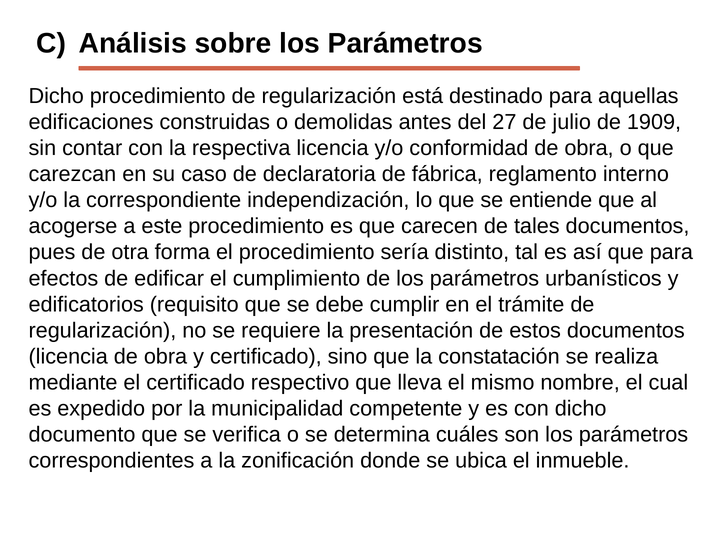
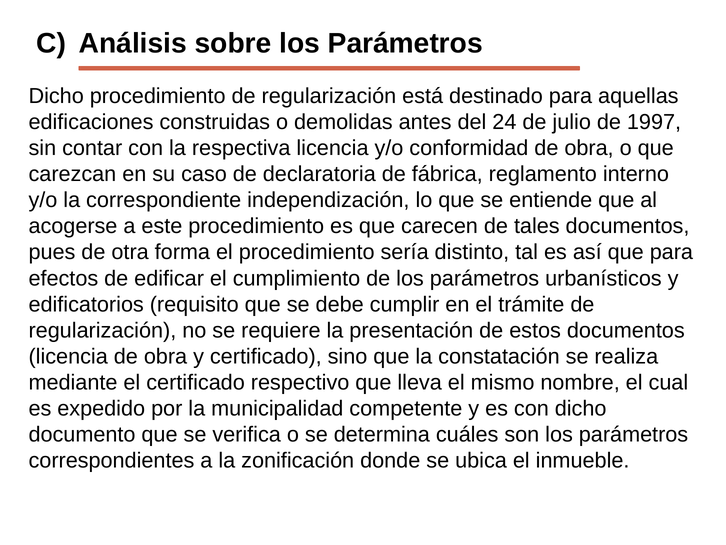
27: 27 -> 24
1909: 1909 -> 1997
